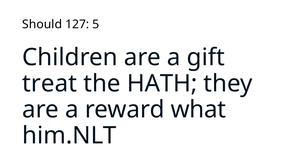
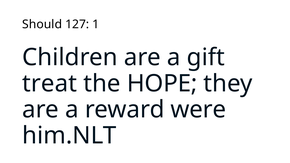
5: 5 -> 1
HATH: HATH -> HOPE
what: what -> were
